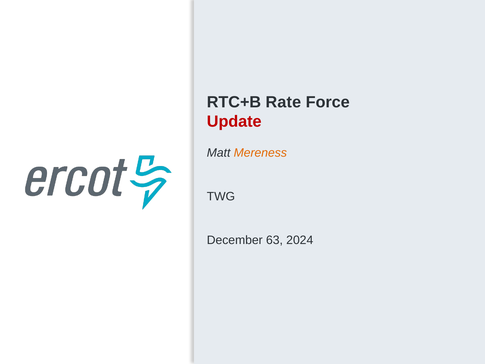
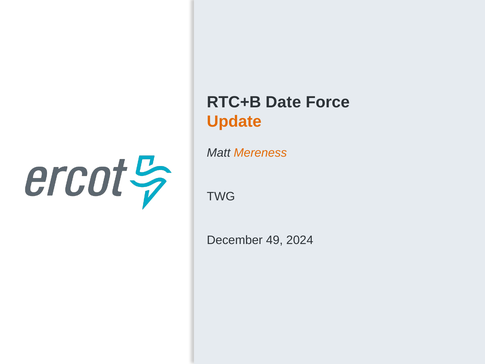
Rate: Rate -> Date
Update colour: red -> orange
63: 63 -> 49
